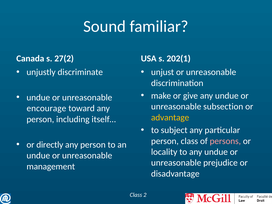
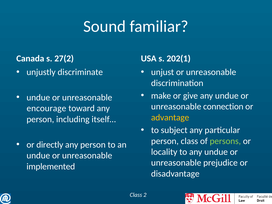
subsection: subsection -> connection
persons colour: pink -> light green
management: management -> implemented
